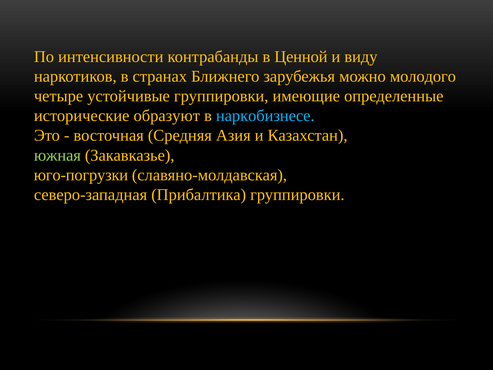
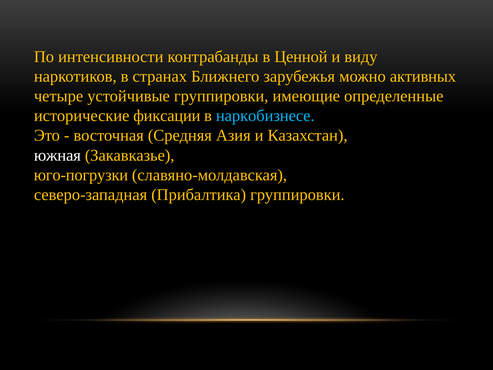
молодого: молодого -> активных
образуют: образуют -> фиксации
южная colour: light green -> white
